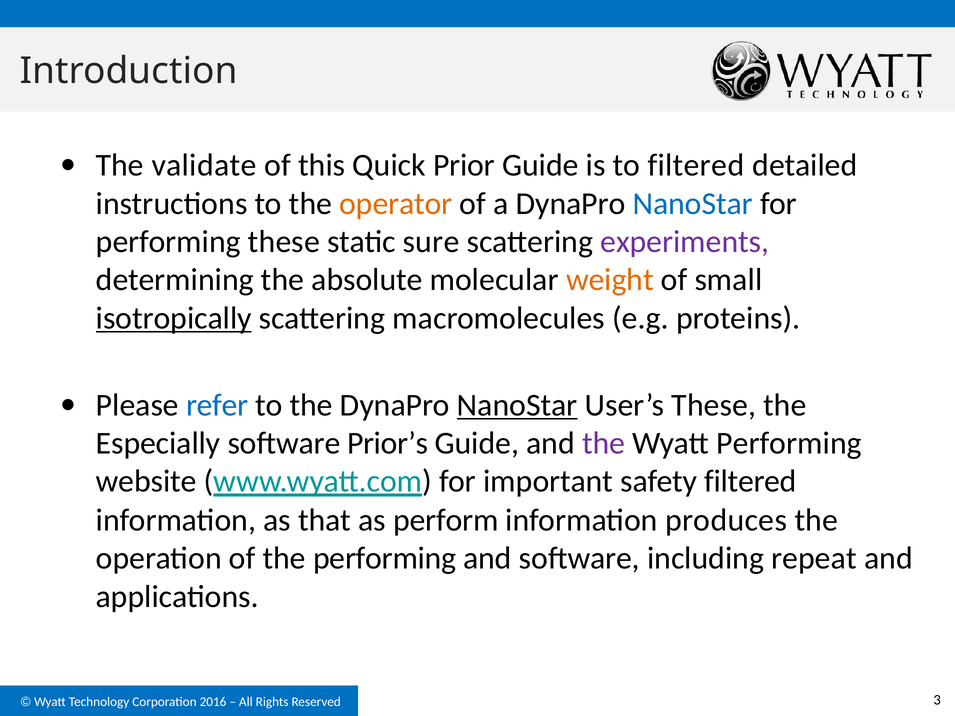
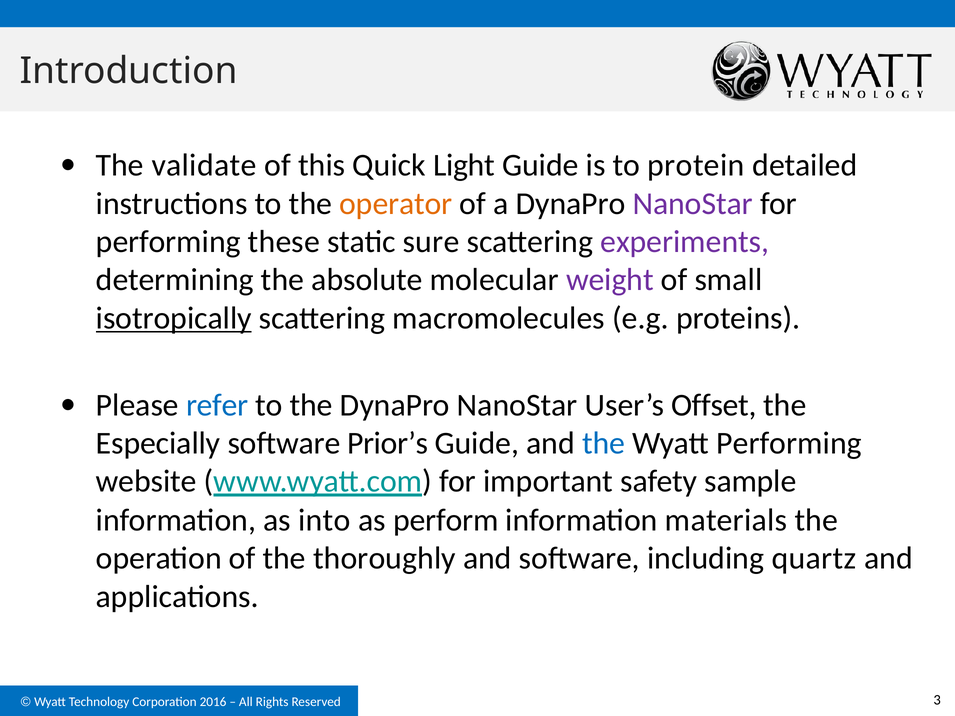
Prior: Prior -> Light
to filtered: filtered -> protein
NanoStar at (693, 204) colour: blue -> purple
weight colour: orange -> purple
NanoStar at (517, 405) underline: present -> none
User’s These: These -> Offset
the at (604, 443) colour: purple -> blue
safety filtered: filtered -> sample
that: that -> into
produces: produces -> materials
the performing: performing -> thoroughly
repeat: repeat -> quartz
